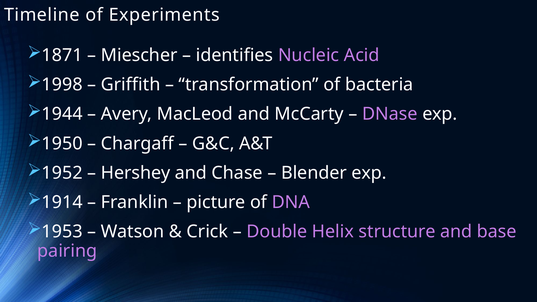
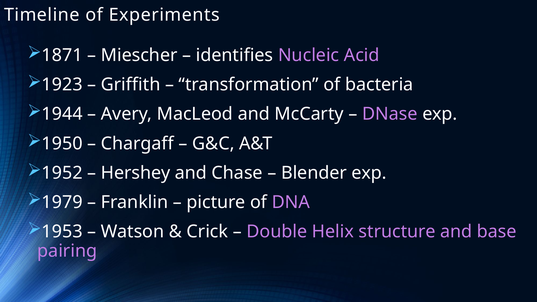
1998: 1998 -> 1923
1914: 1914 -> 1979
